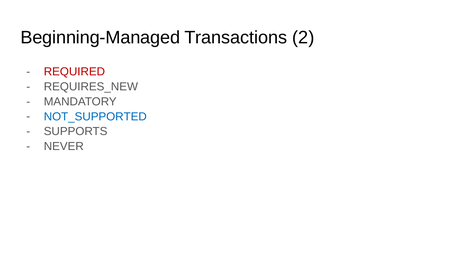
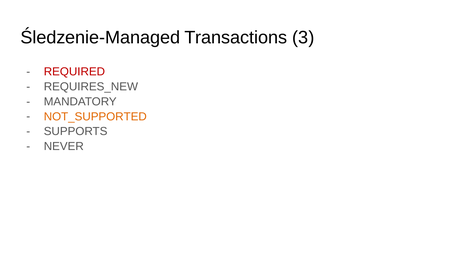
Beginning-Managed: Beginning-Managed -> Śledzenie-Managed
2: 2 -> 3
NOT_SUPPORTED colour: blue -> orange
